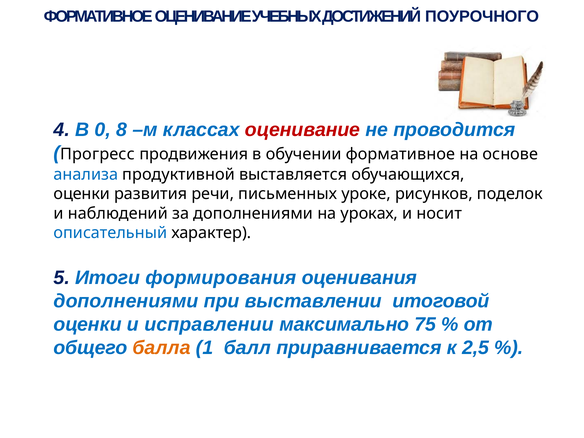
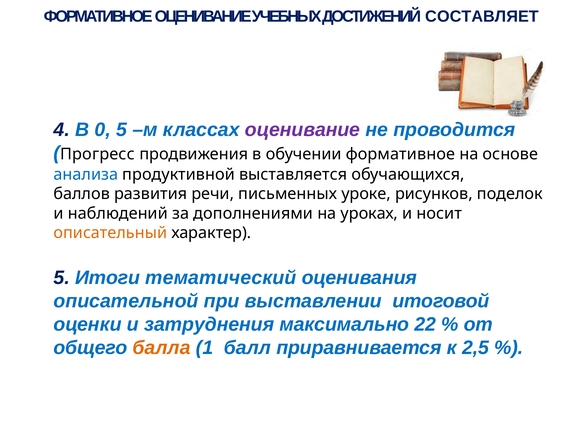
ПОУРОЧНОГО: ПОУРОЧНОГО -> СОСТАВЛЯЕТ
0 8: 8 -> 5
оценивание at (303, 130) colour: red -> purple
оценки at (82, 194): оценки -> баллов
описательный colour: blue -> orange
формирования: формирования -> тематический
дополнениями at (126, 301): дополнениями -> описательной
исправлении: исправлении -> затруднения
75: 75 -> 22
